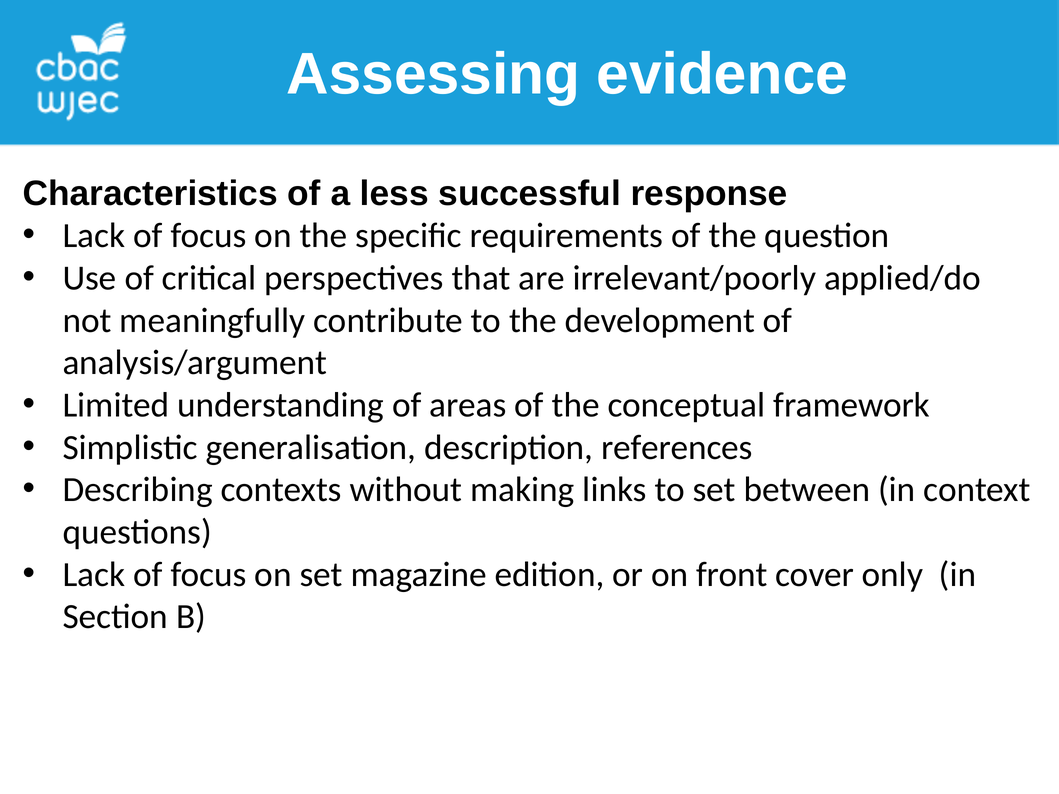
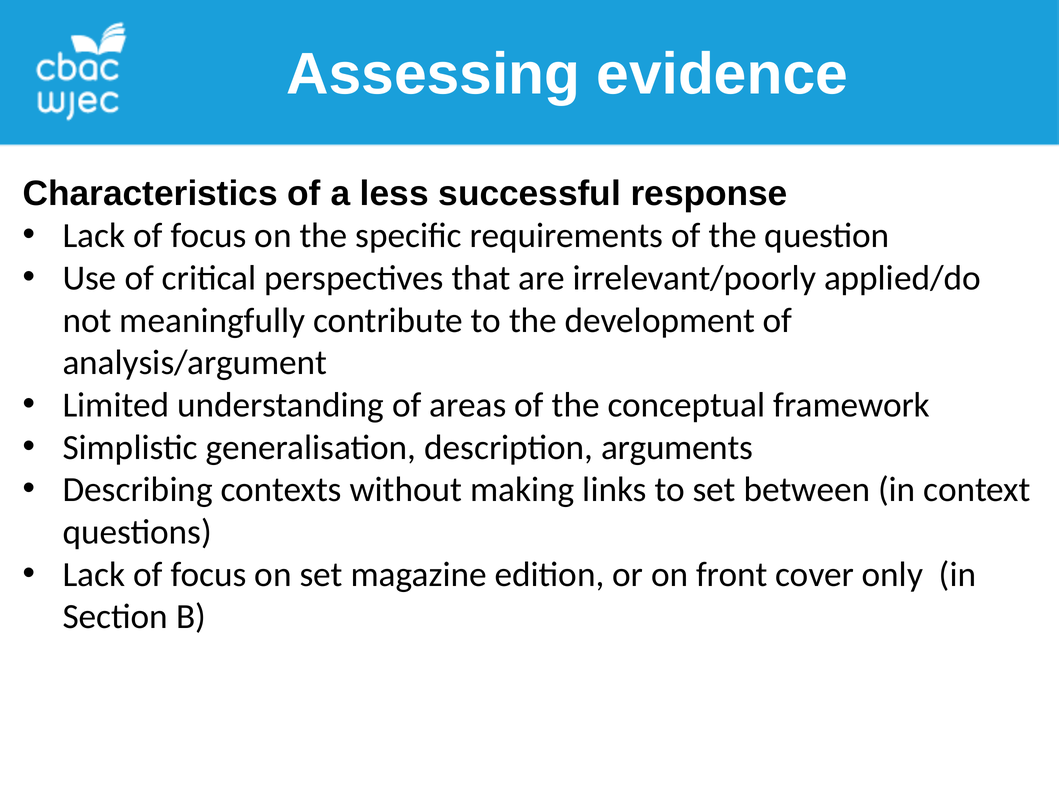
references: references -> arguments
